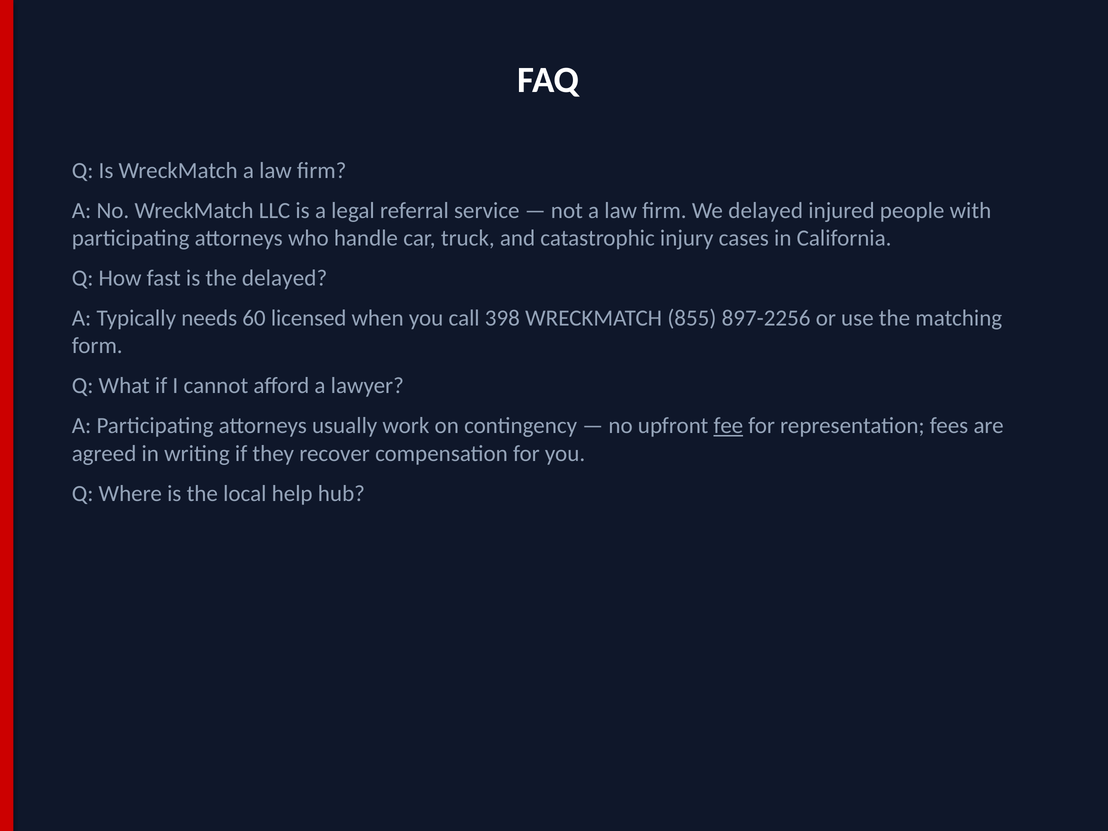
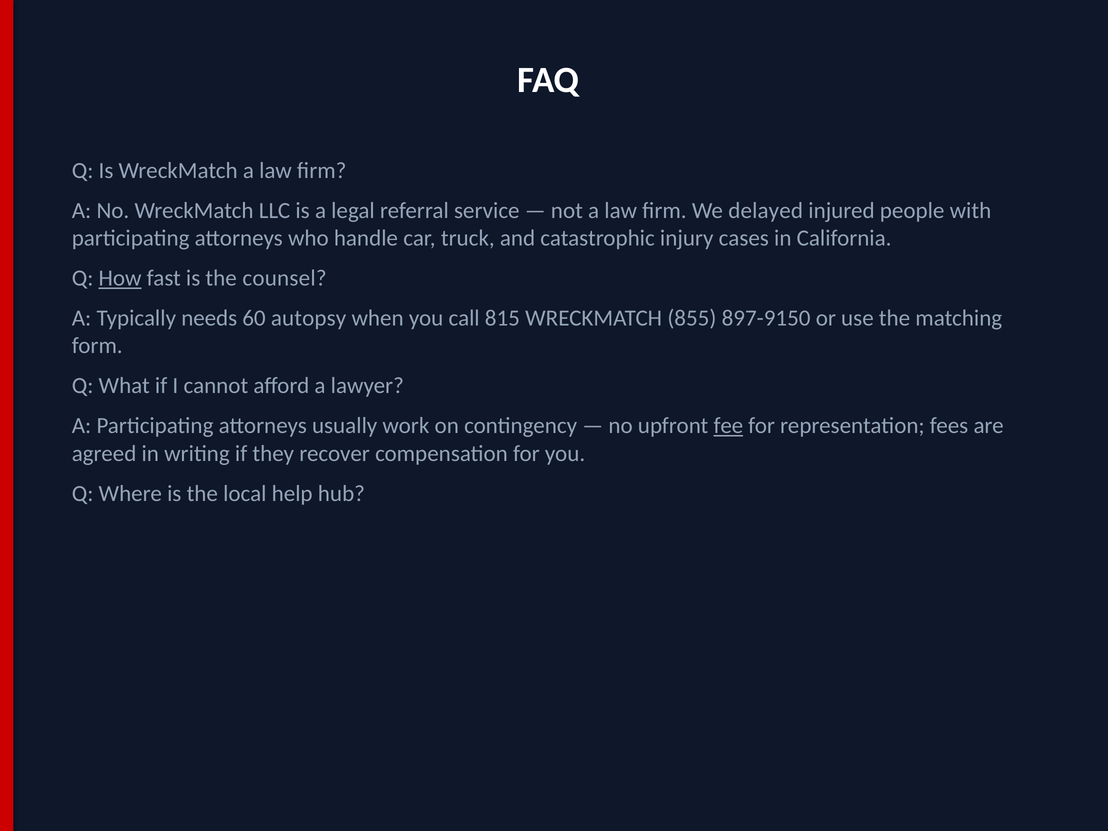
How underline: none -> present
the delayed: delayed -> counsel
licensed: licensed -> autopsy
398: 398 -> 815
897-2256: 897-2256 -> 897-9150
